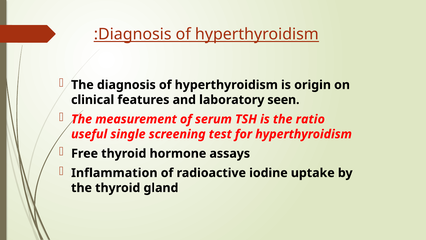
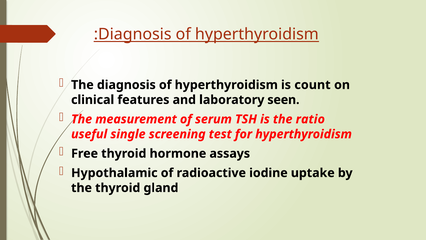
origin: origin -> count
Inflammation: Inflammation -> Hypothalamic
